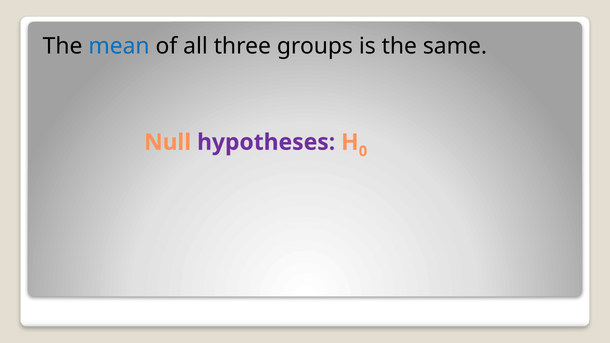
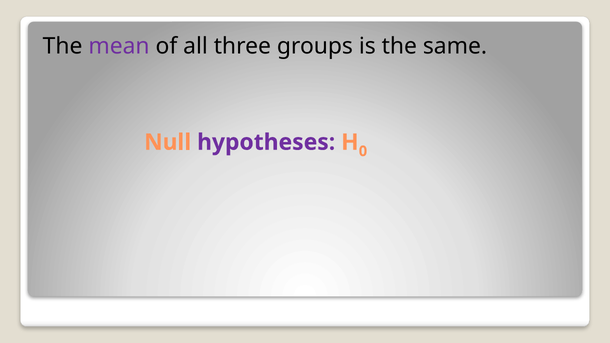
mean colour: blue -> purple
